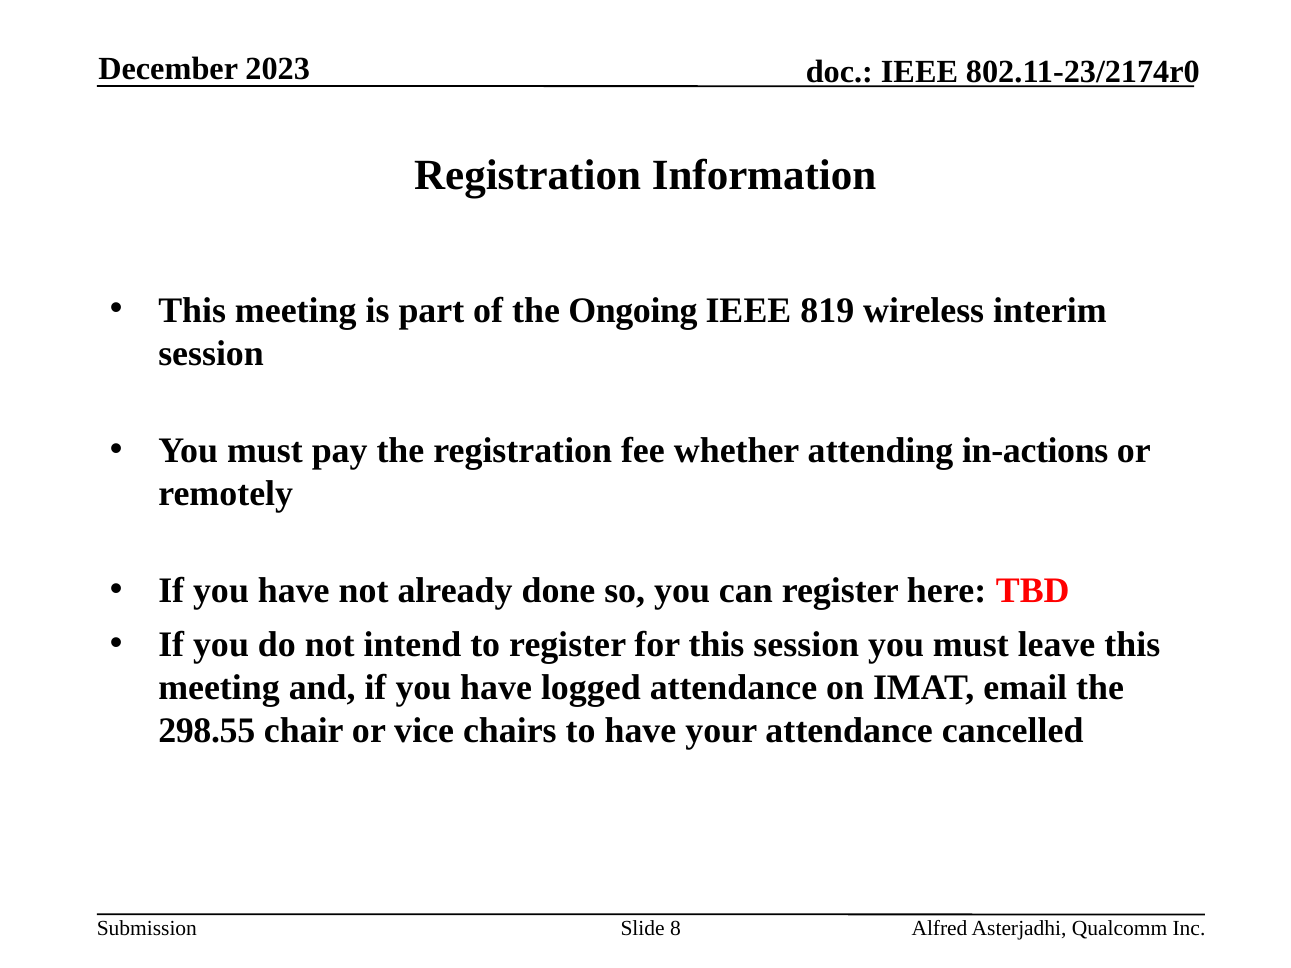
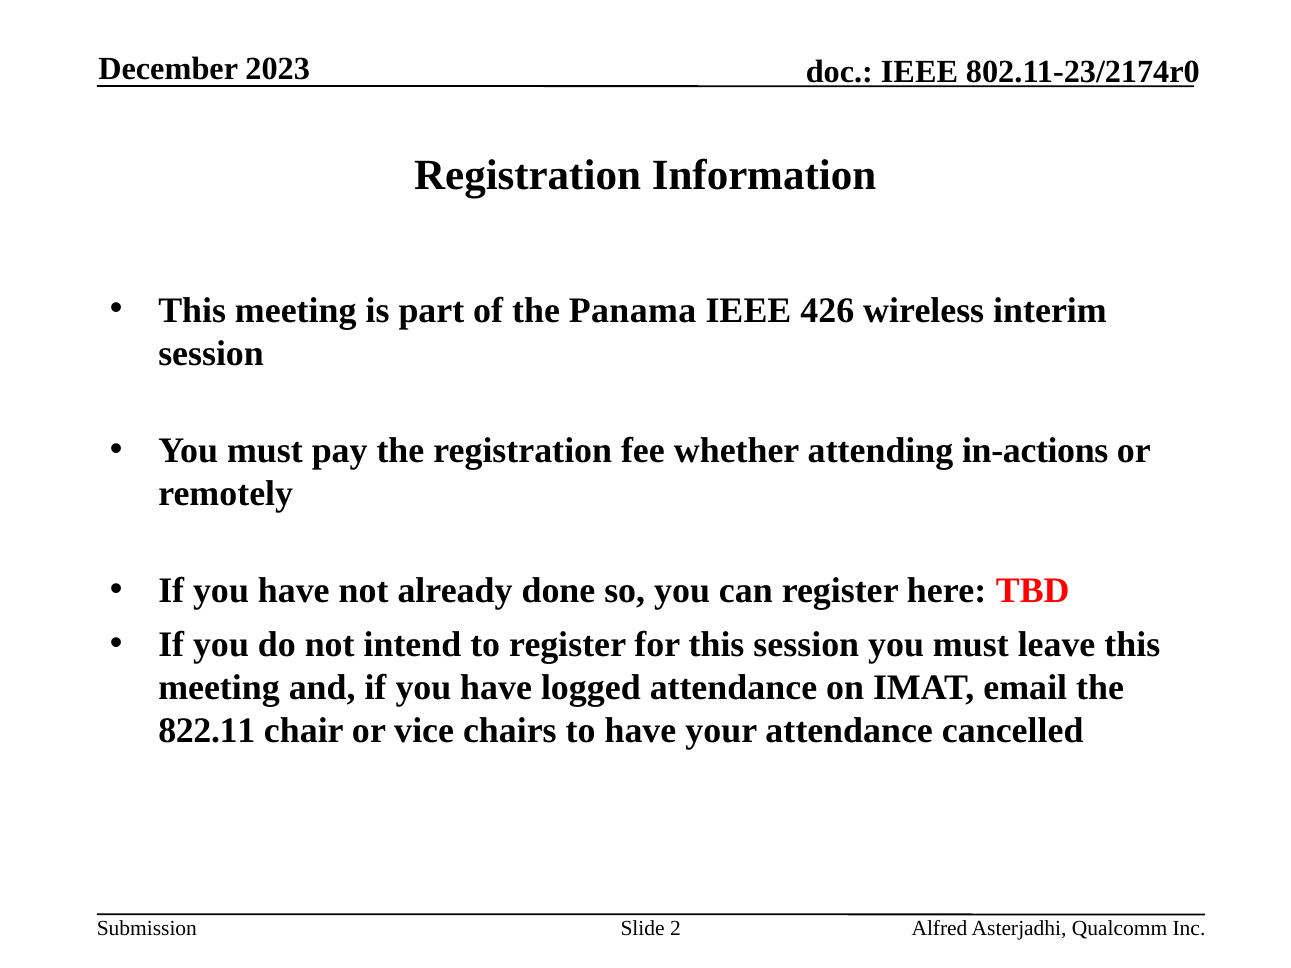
Ongoing: Ongoing -> Panama
819: 819 -> 426
298.55: 298.55 -> 822.11
8: 8 -> 2
